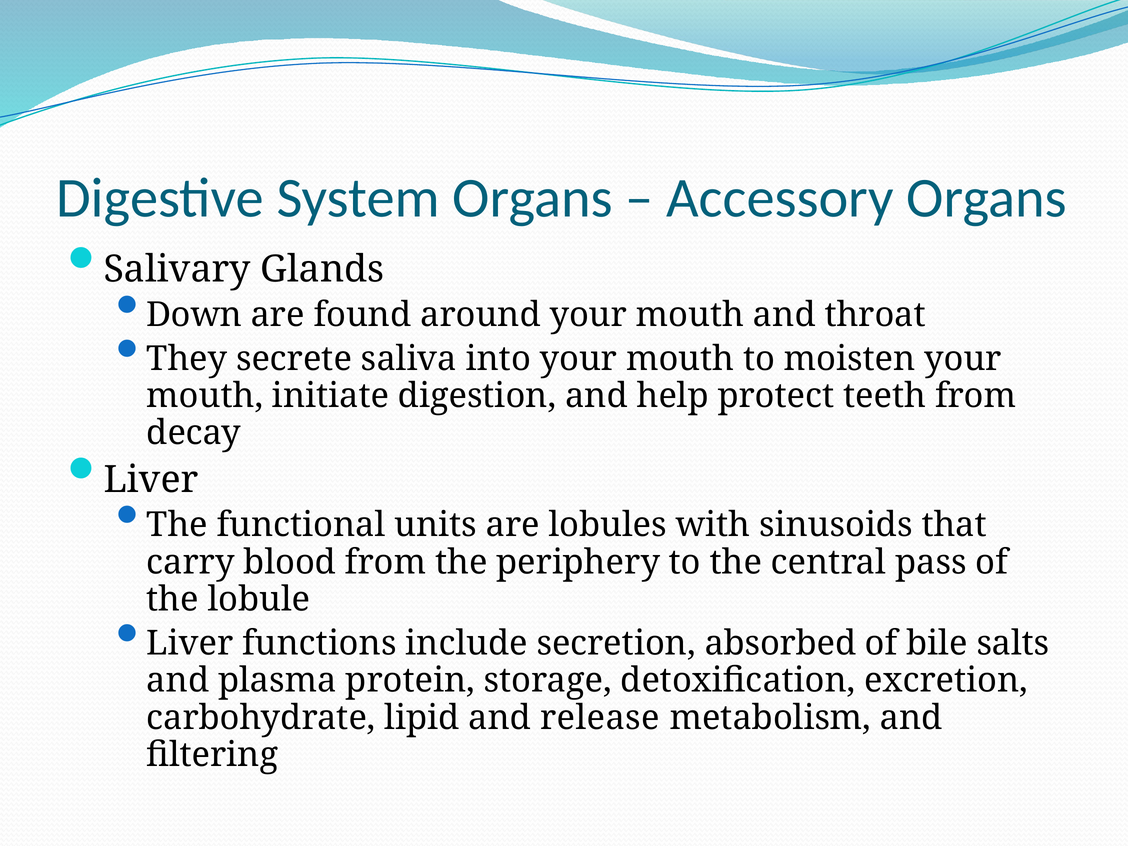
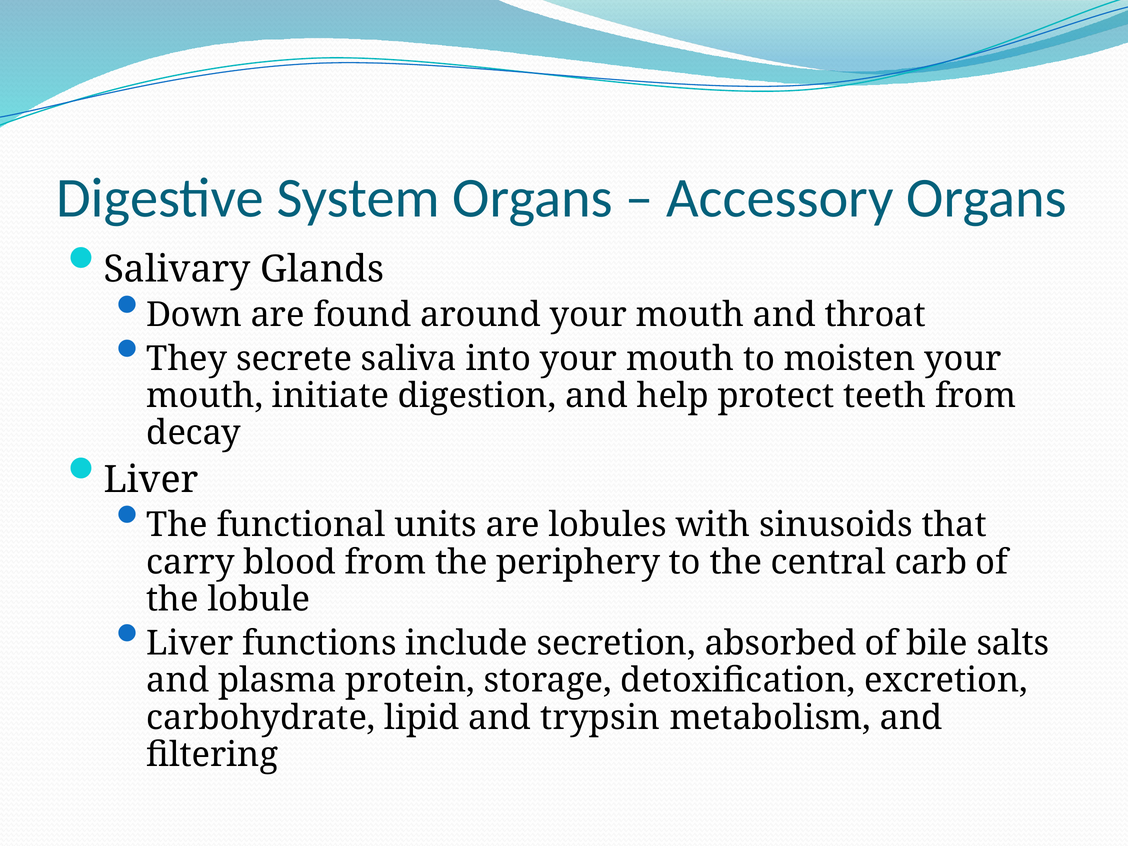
pass: pass -> carb
release: release -> trypsin
